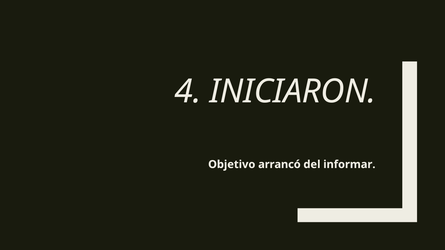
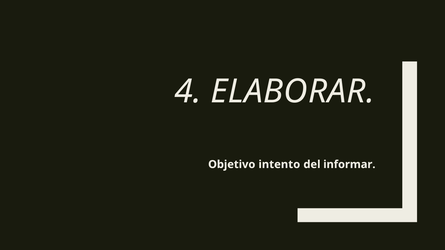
INICIARON: INICIARON -> ELABORAR
arrancó: arrancó -> intento
